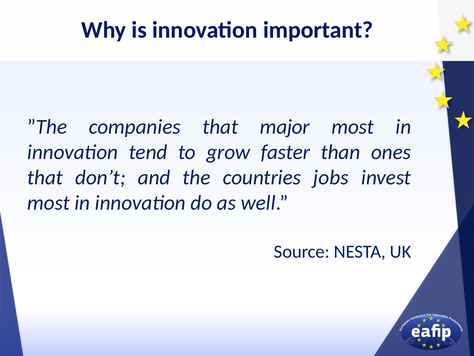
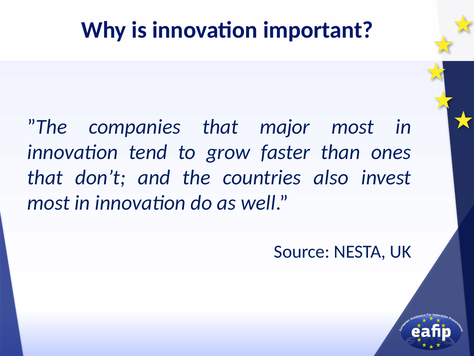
jobs: jobs -> also
